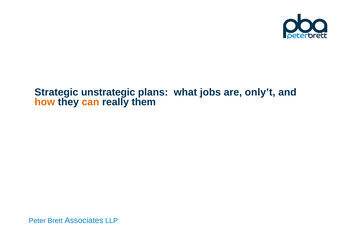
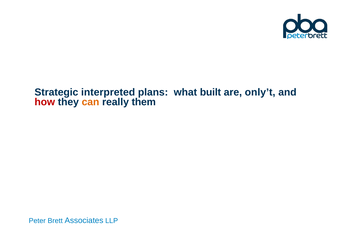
unstrategic: unstrategic -> interpreted
jobs: jobs -> built
how colour: orange -> red
